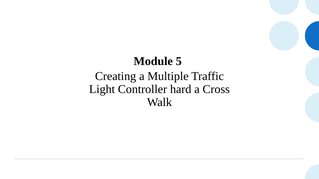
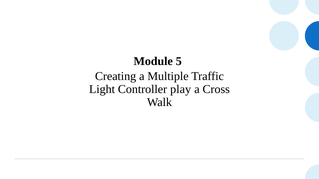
hard: hard -> play
